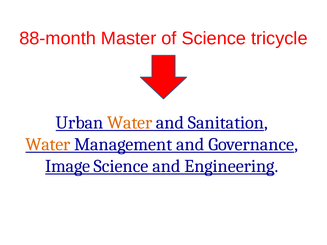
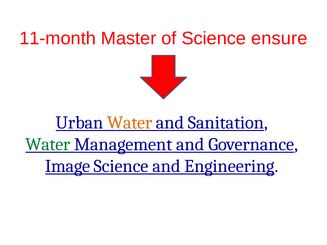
88-month: 88-month -> 11-month
tricycle: tricycle -> ensure
Water at (48, 145) colour: orange -> green
